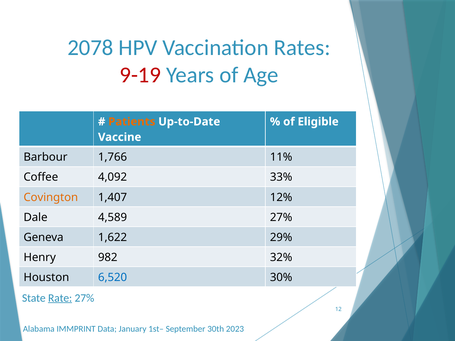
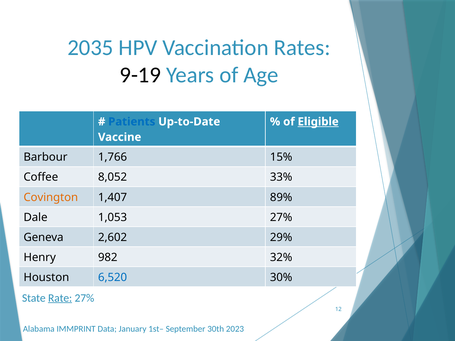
2078: 2078 -> 2035
9-19 colour: red -> black
Patients colour: orange -> blue
Eligible underline: none -> present
11%: 11% -> 15%
4,092: 4,092 -> 8,052
12%: 12% -> 89%
4,589: 4,589 -> 1,053
1,622: 1,622 -> 2,602
